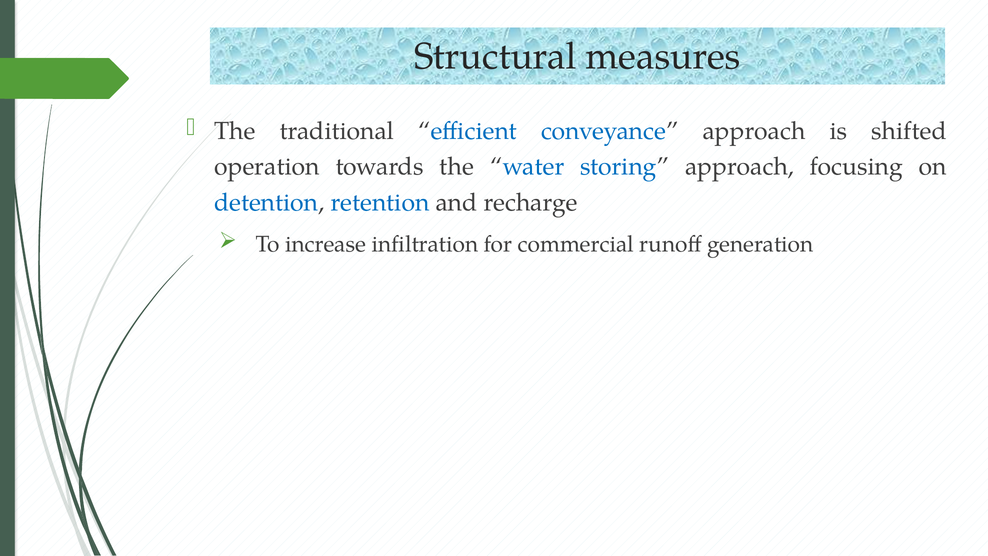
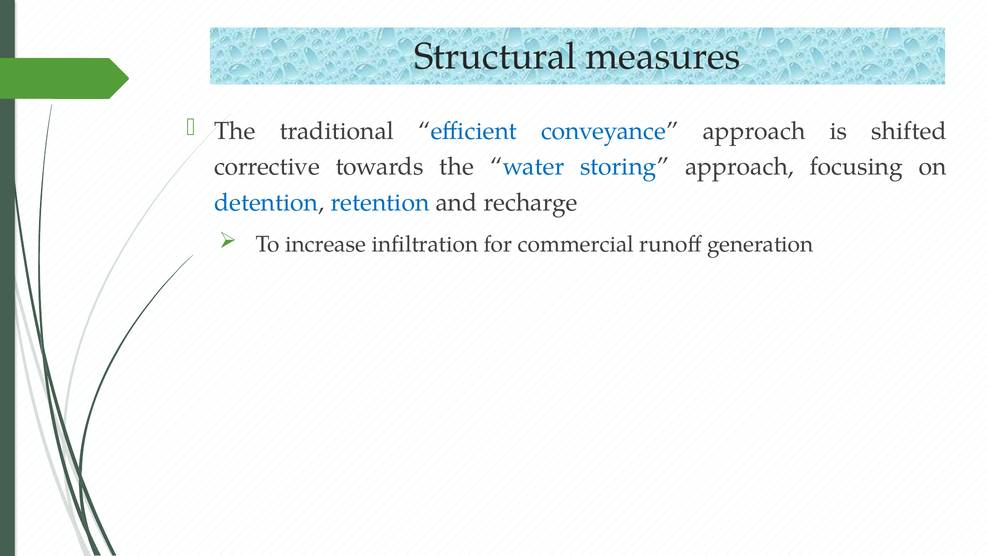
operation: operation -> corrective
